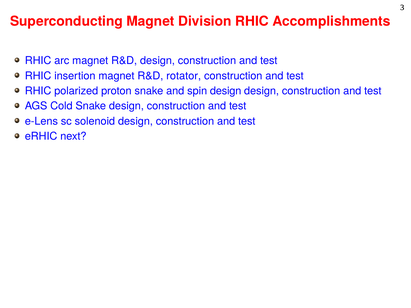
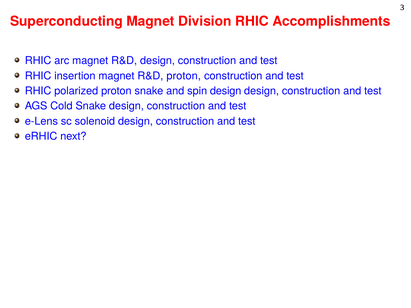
R&D rotator: rotator -> proton
